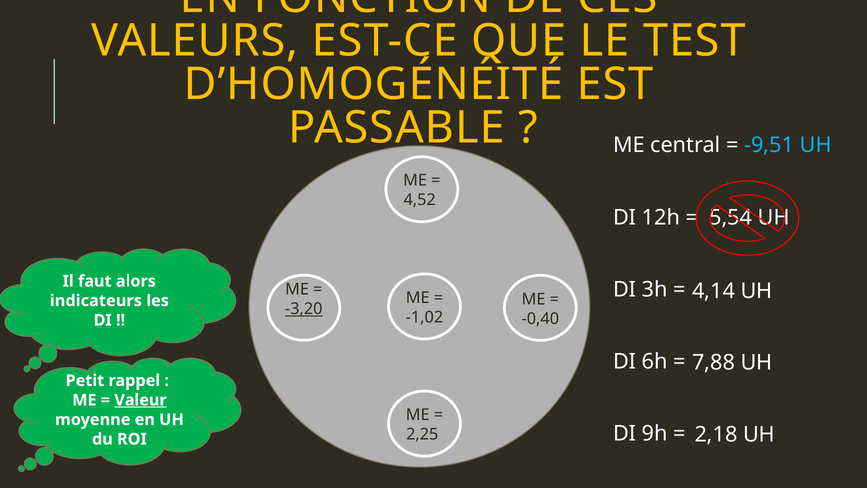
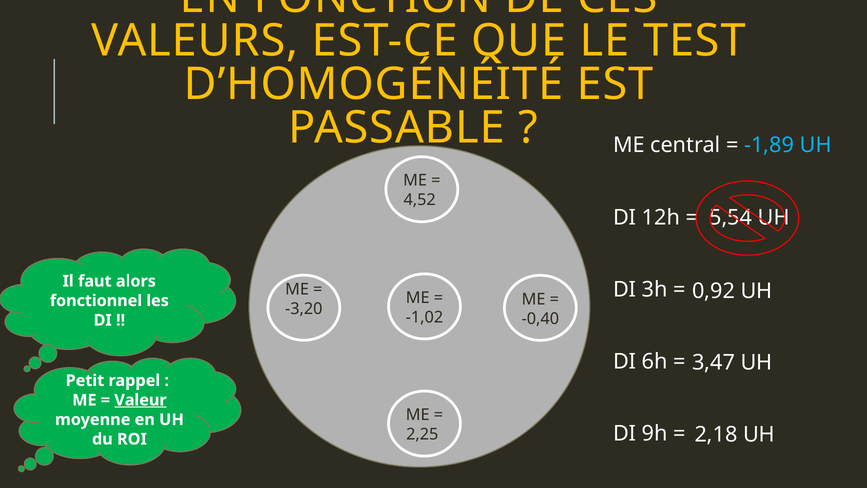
-9,51: -9,51 -> -1,89
4,14: 4,14 -> 0,92
indicateurs: indicateurs -> fonctionnel
-3,20 underline: present -> none
7,88: 7,88 -> 3,47
